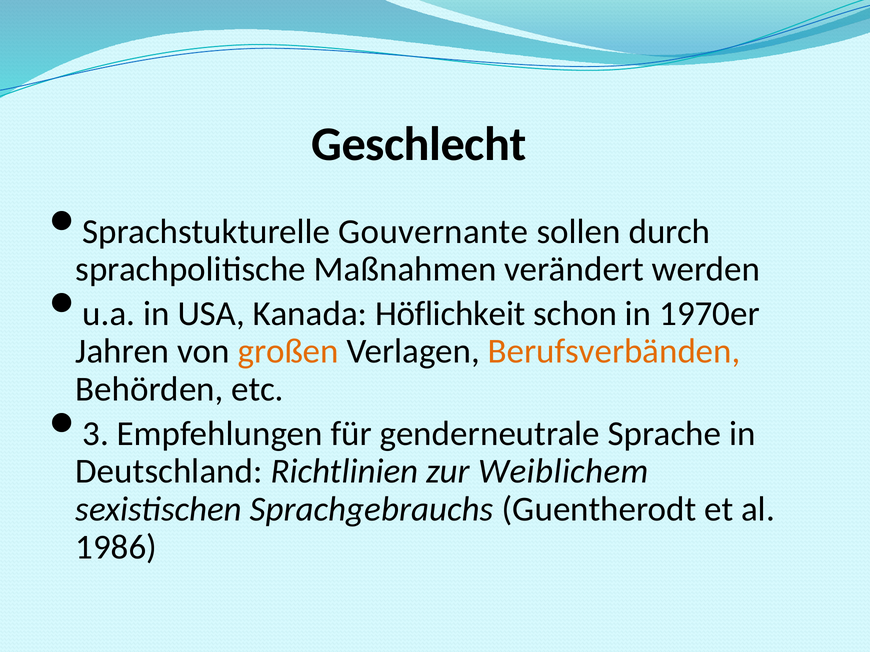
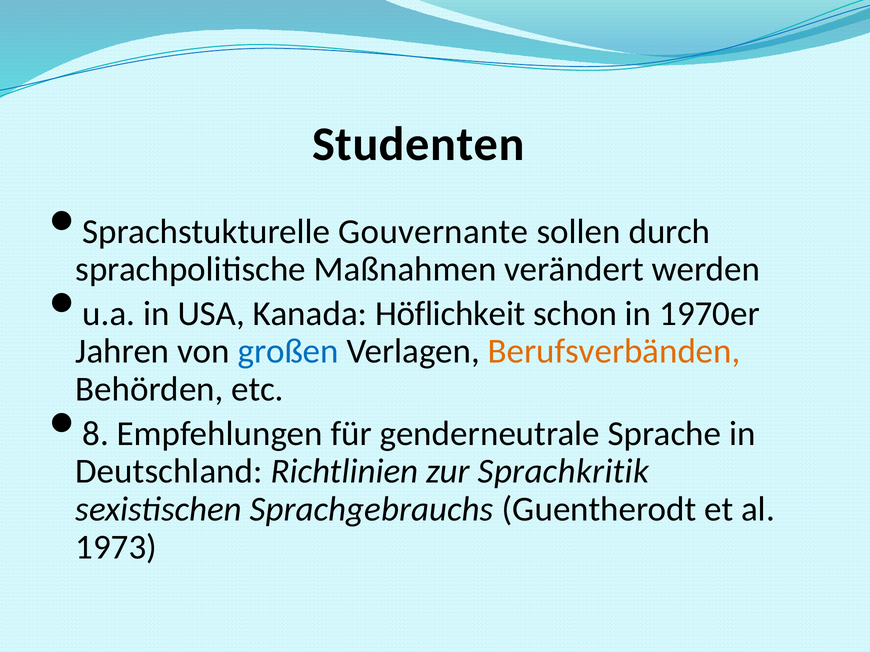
Geschlecht: Geschlecht -> Studenten
großen colour: orange -> blue
3: 3 -> 8
Weiblichem: Weiblichem -> Sprachkritik
1986: 1986 -> 1973
